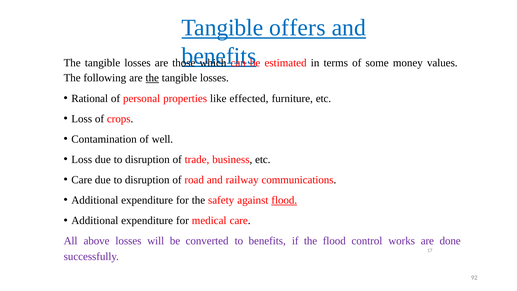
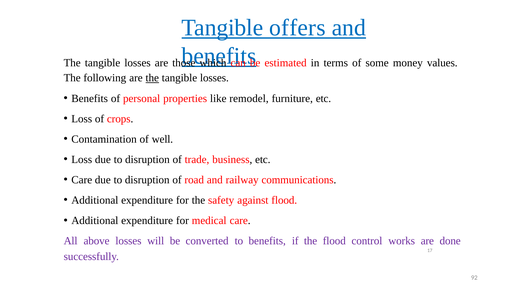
Rational at (90, 98): Rational -> Benefits
effected: effected -> remodel
flood at (284, 200) underline: present -> none
